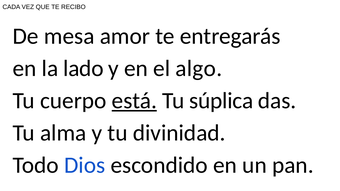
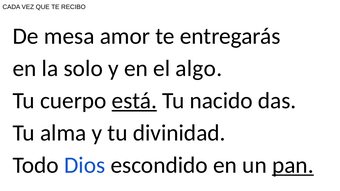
lado: lado -> solo
súplica: súplica -> nacido
pan underline: none -> present
